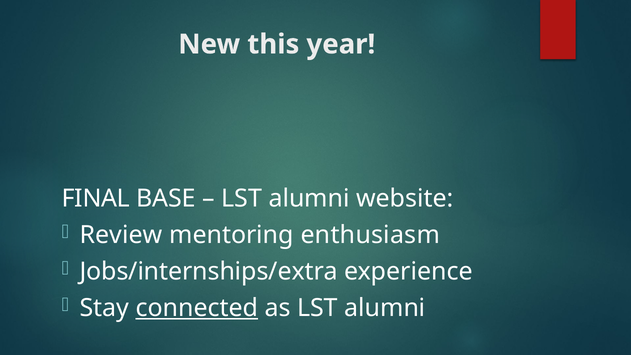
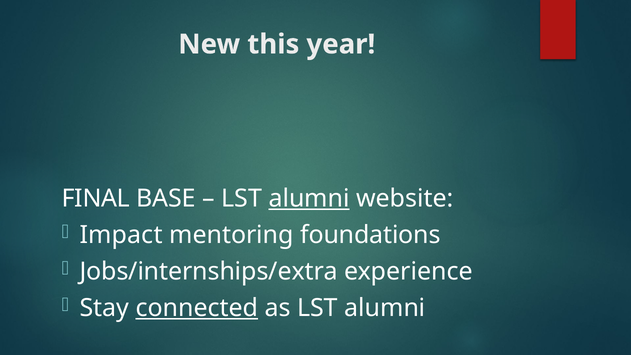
alumni at (309, 198) underline: none -> present
Review: Review -> Impact
enthusiasm: enthusiasm -> foundations
